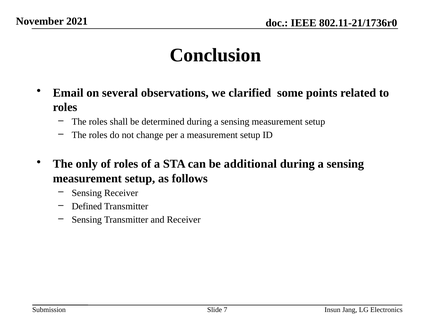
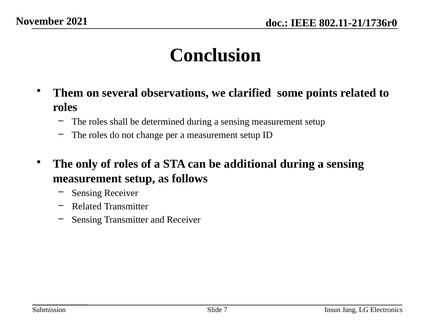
Email: Email -> Them
Defined at (87, 207): Defined -> Related
